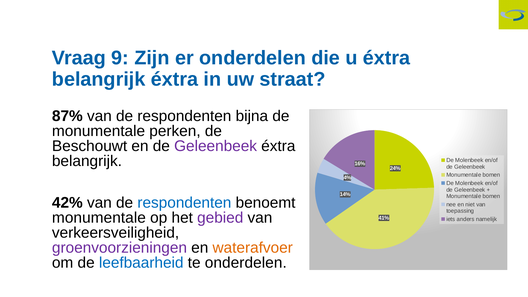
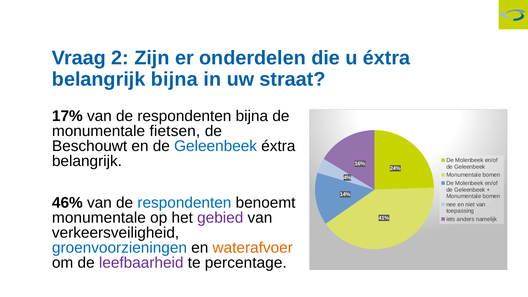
9: 9 -> 2
belangrijk éxtra: éxtra -> bijna
87%: 87% -> 17%
perken: perken -> fietsen
Geleenbeek at (216, 146) colour: purple -> blue
42%: 42% -> 46%
groenvoorzieningen colour: purple -> blue
leefbaarheid colour: blue -> purple
te onderdelen: onderdelen -> percentage
